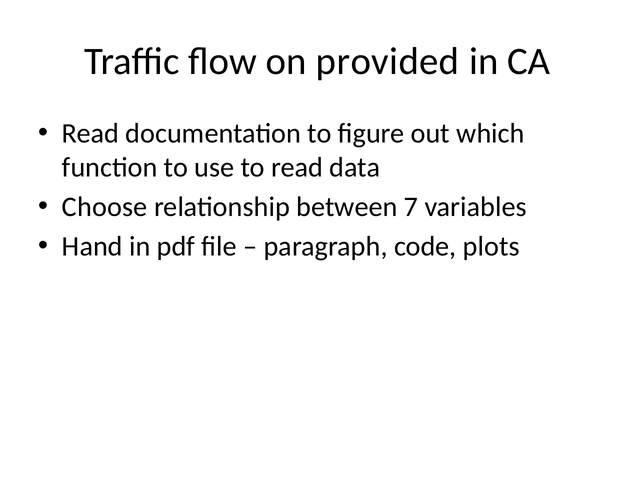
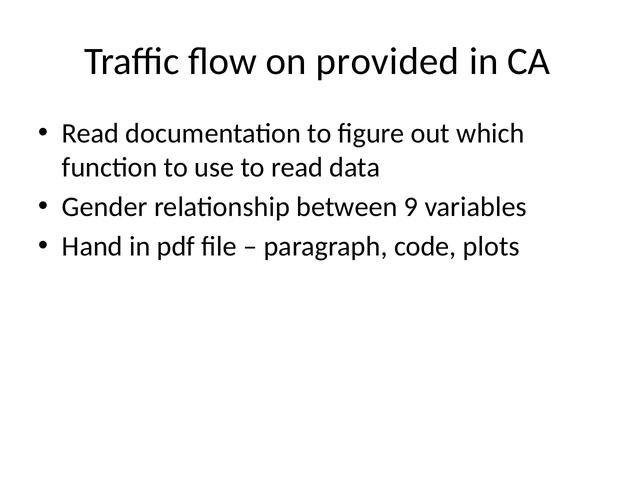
Choose: Choose -> Gender
7: 7 -> 9
